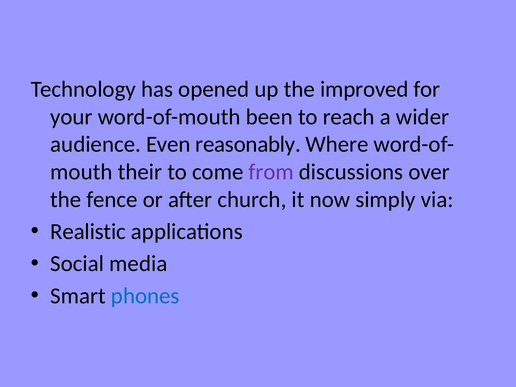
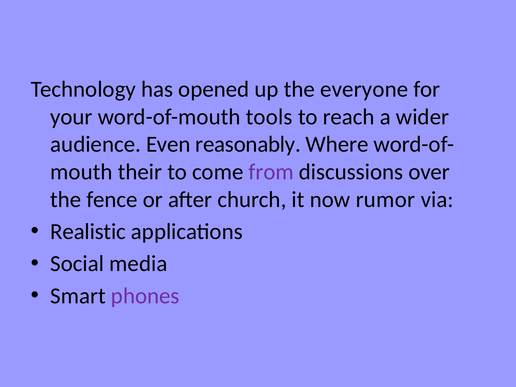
improved: improved -> everyone
been: been -> tools
simply: simply -> rumor
phones colour: blue -> purple
